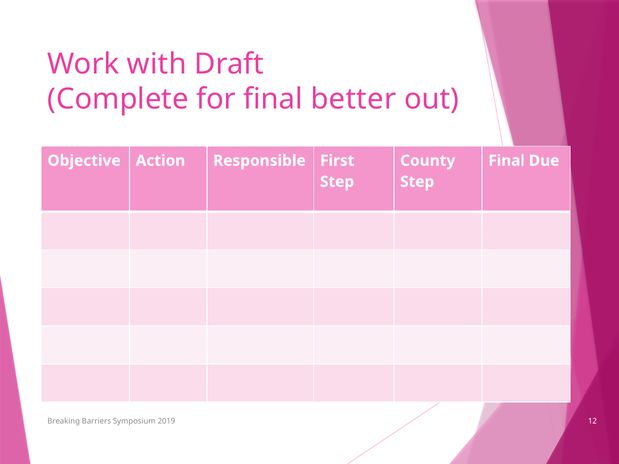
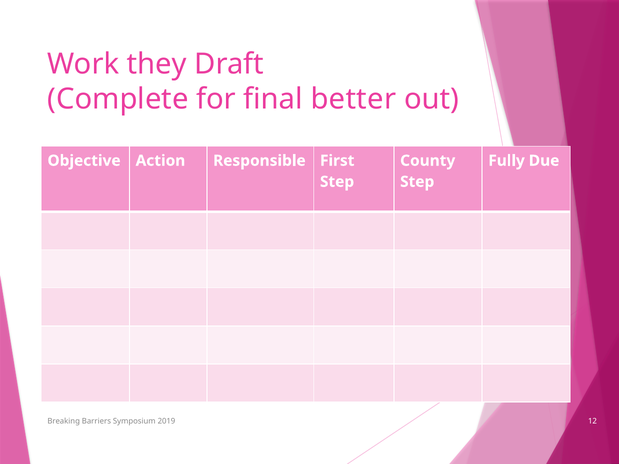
with: with -> they
Final at (507, 161): Final -> Fully
